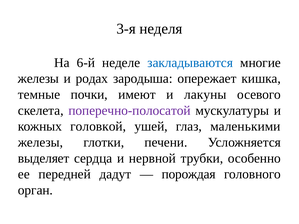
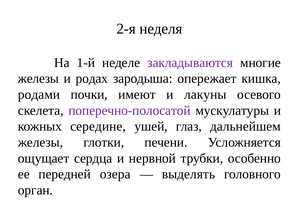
3-я: 3-я -> 2-я
6-й: 6-й -> 1-й
закладываются colour: blue -> purple
темные: темные -> родами
головкой: головкой -> середине
маленькими: маленькими -> дальнейшем
выделяет: выделяет -> ощущает
дадут: дадут -> озера
порождая: порождая -> выделять
